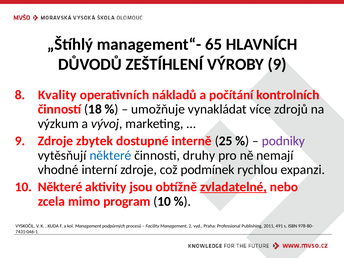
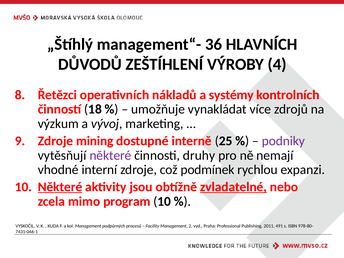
65: 65 -> 36
VÝROBY 9: 9 -> 4
Kvality: Kvality -> Řetězci
počítání: počítání -> systémy
zbytek: zbytek -> mining
některé at (110, 155) colour: blue -> purple
Některé at (60, 187) underline: none -> present
